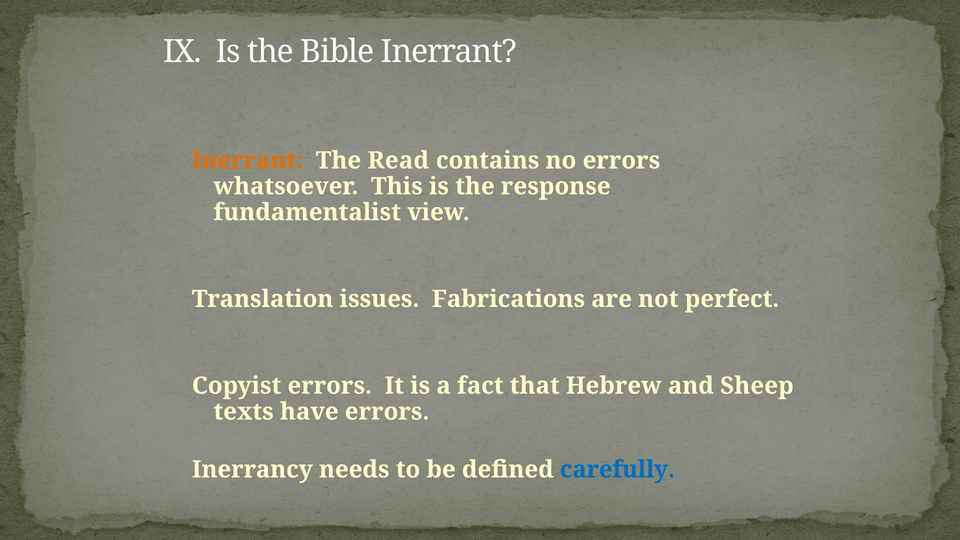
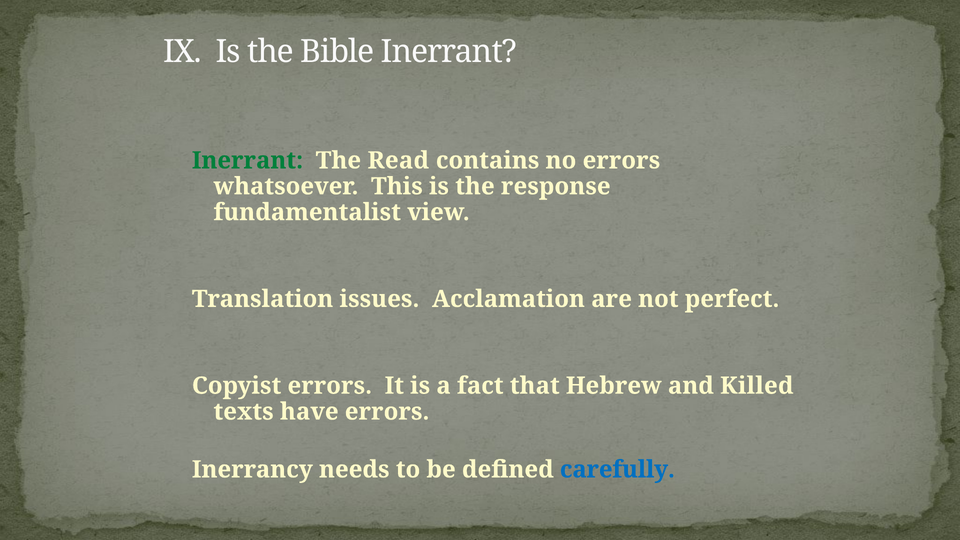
Inerrant at (248, 160) colour: orange -> green
Fabrications: Fabrications -> Acclamation
Sheep: Sheep -> Killed
